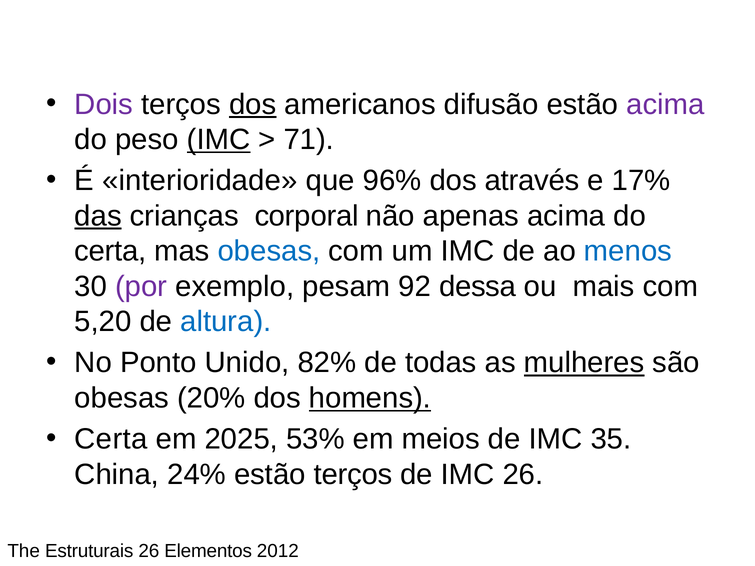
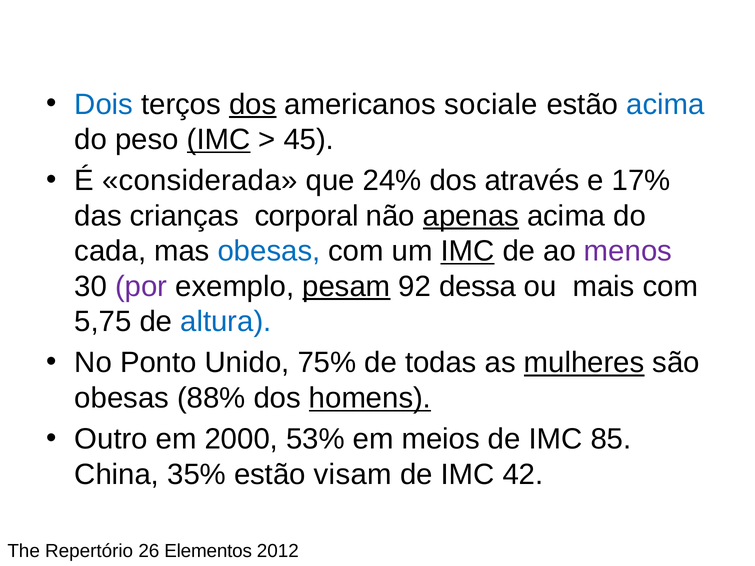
Dois colour: purple -> blue
difusão: difusão -> sociale
acima at (665, 104) colour: purple -> blue
71: 71 -> 45
interioridade: interioridade -> considerada
96%: 96% -> 24%
das underline: present -> none
apenas underline: none -> present
certa at (110, 251): certa -> cada
IMC at (468, 251) underline: none -> present
menos colour: blue -> purple
pesam underline: none -> present
5,20: 5,20 -> 5,75
82%: 82% -> 75%
20%: 20% -> 88%
Certa at (111, 439): Certa -> Outro
2025: 2025 -> 2000
35: 35 -> 85
24%: 24% -> 35%
estão terços: terços -> visam
IMC 26: 26 -> 42
Estruturais: Estruturais -> Repertório
